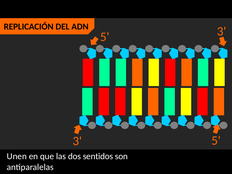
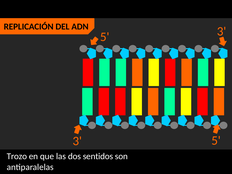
Unen: Unen -> Trozo
